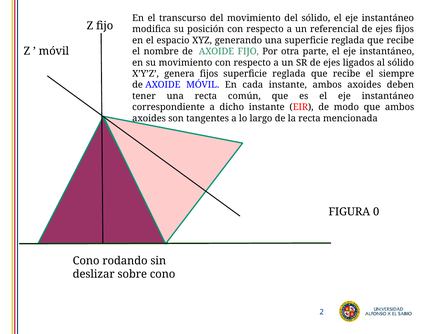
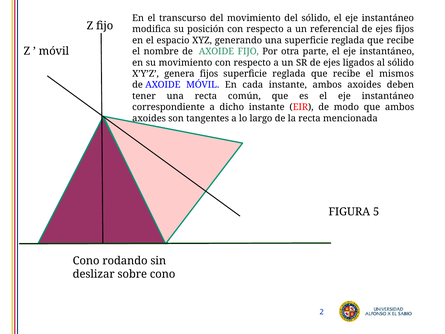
siempre: siempre -> mismos
0: 0 -> 5
